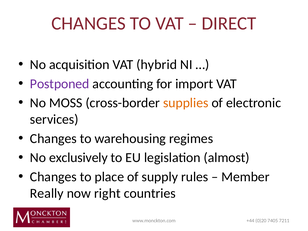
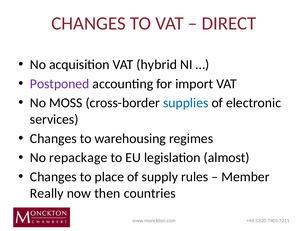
supplies colour: orange -> blue
exclusively: exclusively -> repackage
right: right -> then
